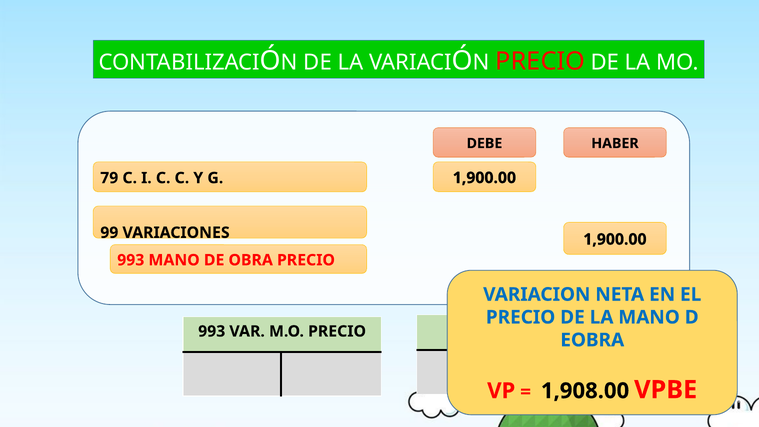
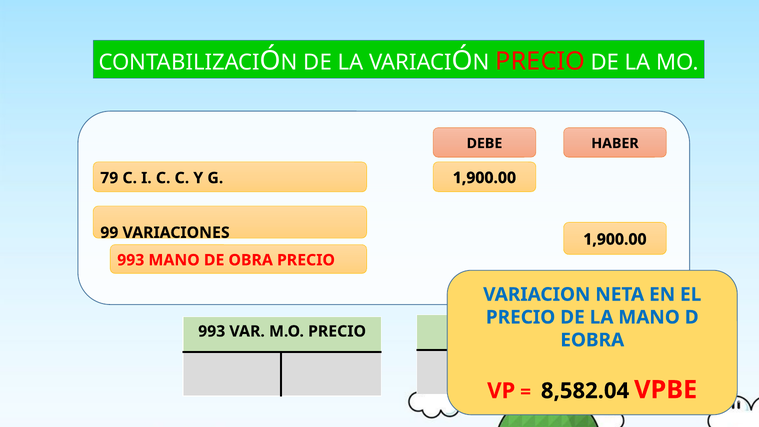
1,908.00: 1,908.00 -> 8,582.04
